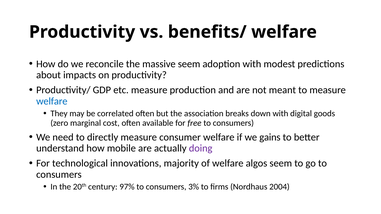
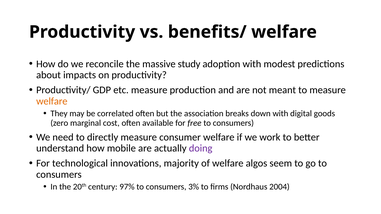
massive seem: seem -> study
welfare at (52, 101) colour: blue -> orange
gains: gains -> work
